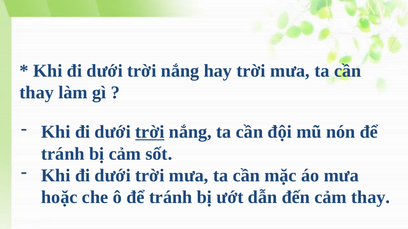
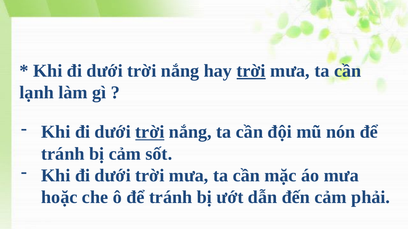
trời at (251, 71) underline: none -> present
thay at (37, 93): thay -> lạnh
cảm thay: thay -> phải
